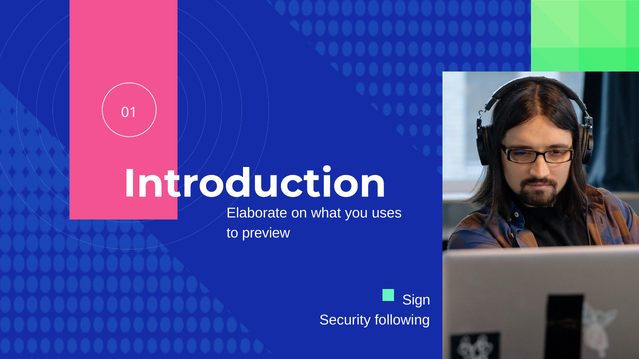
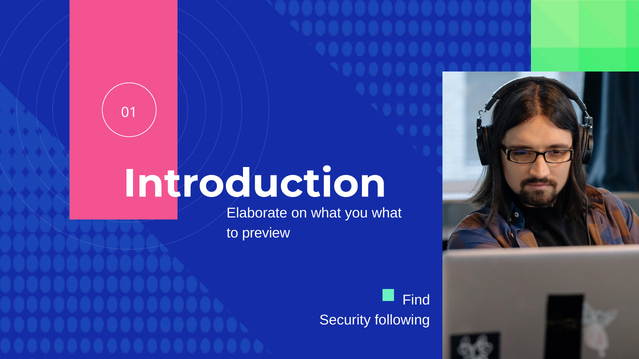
uses at (387, 214): uses -> what
Sign: Sign -> Find
